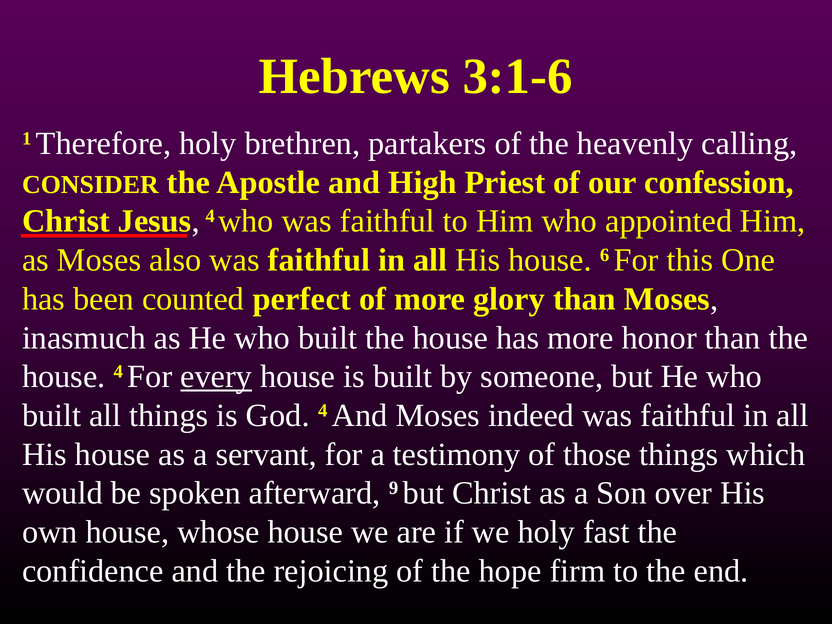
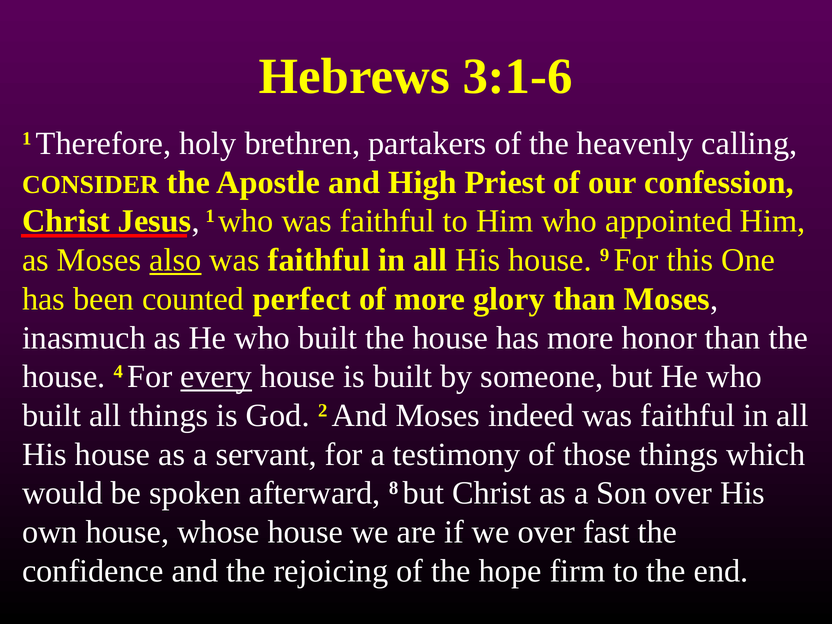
4 at (210, 216): 4 -> 1
also underline: none -> present
6: 6 -> 9
God 4: 4 -> 2
9: 9 -> 8
we holy: holy -> over
